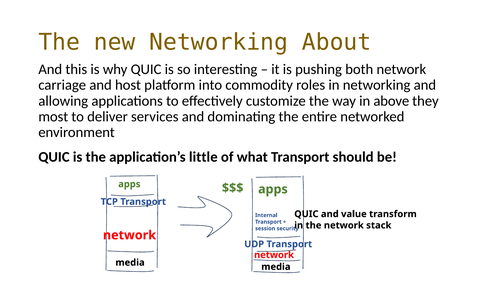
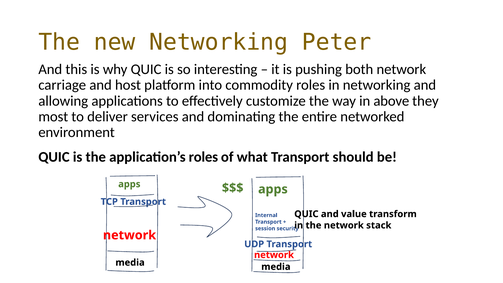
About: About -> Peter
application’s little: little -> roles
